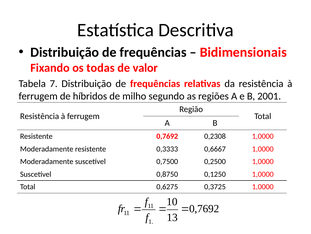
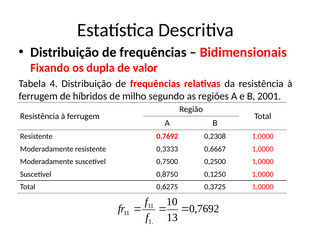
todas: todas -> dupla
7: 7 -> 4
